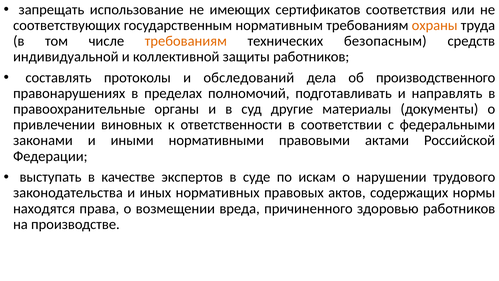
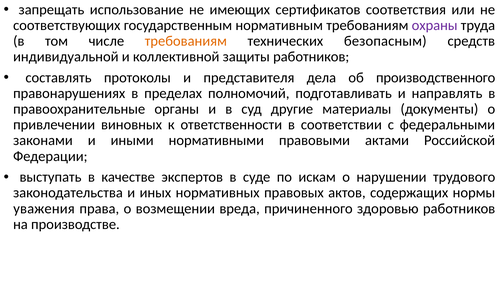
охраны colour: orange -> purple
обследований: обследований -> представителя
находятся: находятся -> уважения
